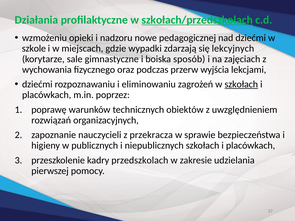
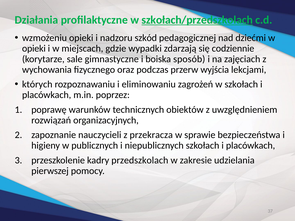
nowe: nowe -> szkód
szkole at (34, 48): szkole -> opieki
lekcyjnych: lekcyjnych -> codziennie
dziećmi at (37, 84): dziećmi -> których
szkołach at (241, 84) underline: present -> none
